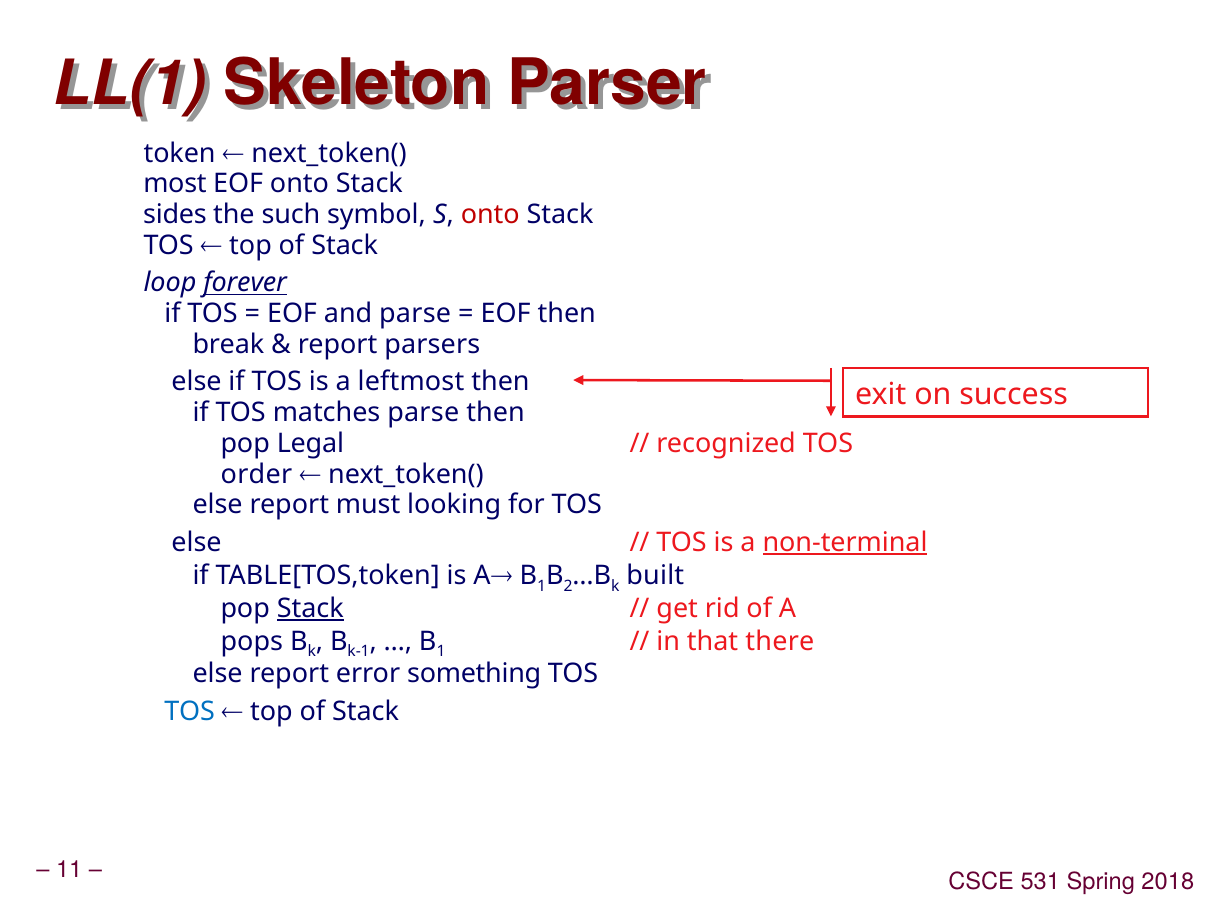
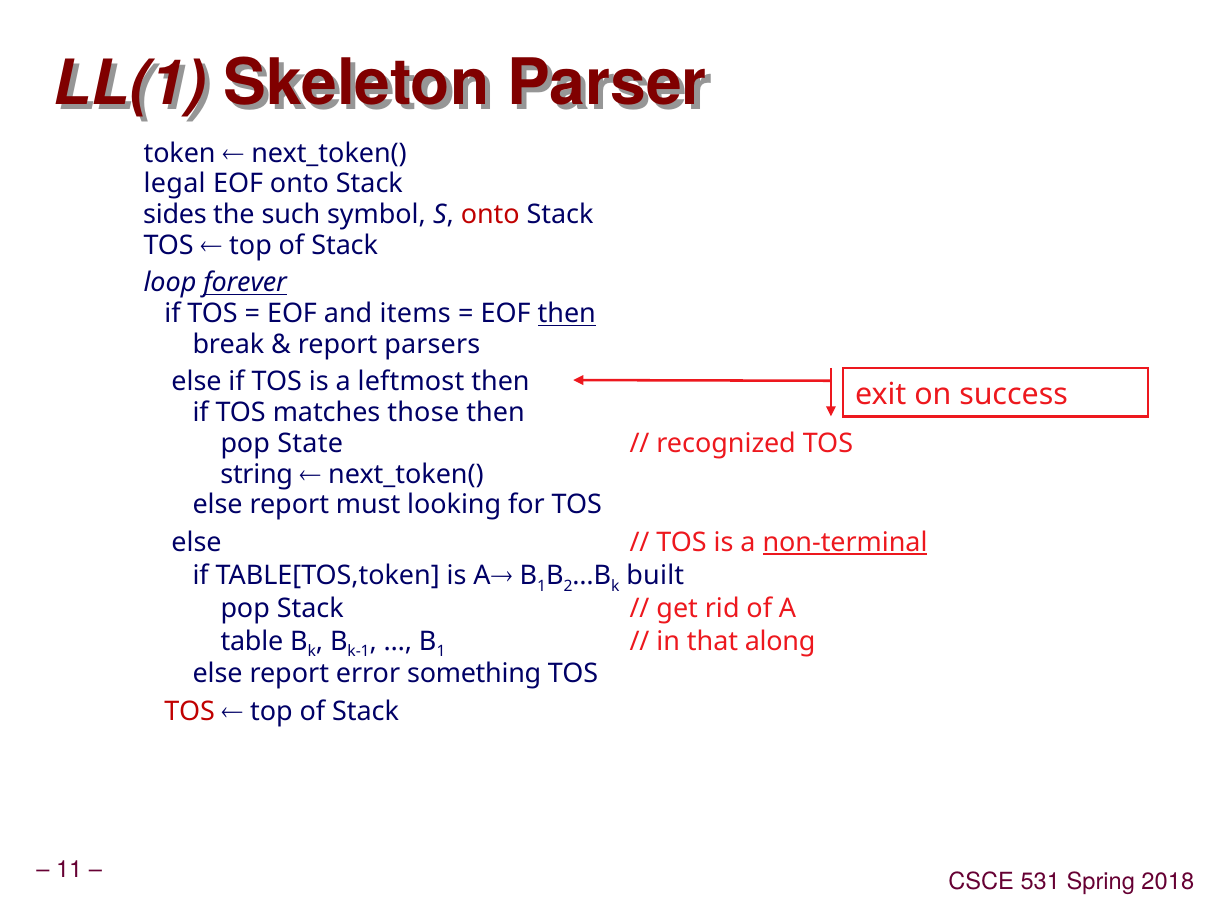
most: most -> legal
and parse: parse -> items
then at (567, 314) underline: none -> present
matches parse: parse -> those
Legal: Legal -> State
order: order -> string
Stack at (310, 608) underline: present -> none
pops: pops -> table
there: there -> along
TOS at (190, 712) colour: blue -> red
